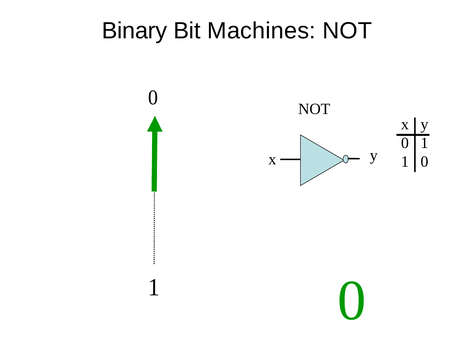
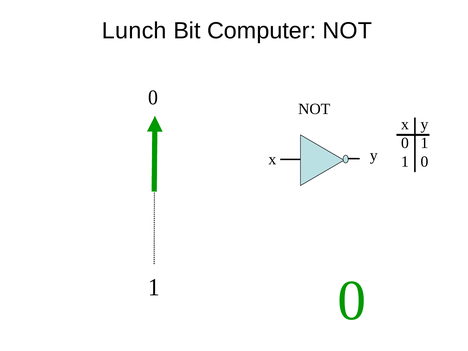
Binary: Binary -> Lunch
Machines: Machines -> Computer
